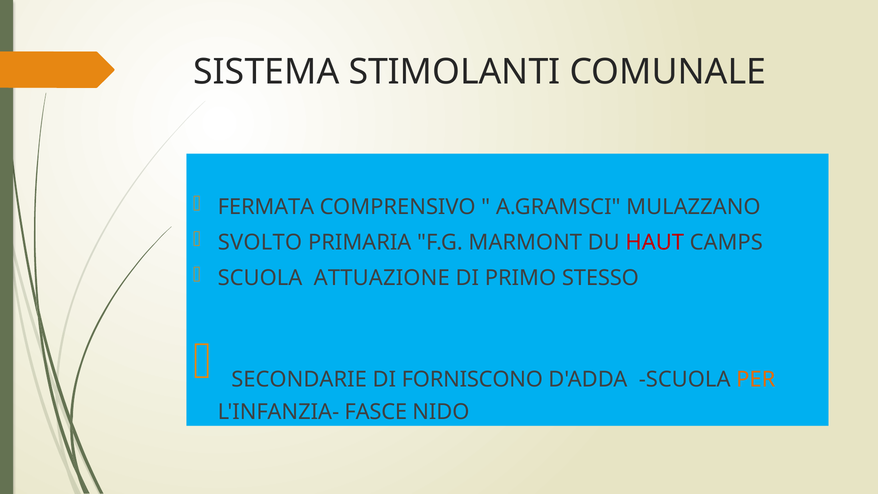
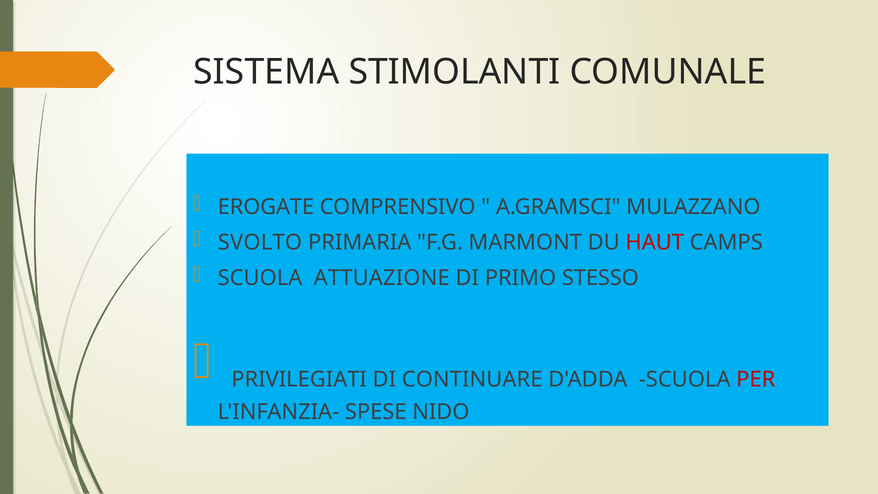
FERMATA: FERMATA -> EROGATE
SECONDARIE: SECONDARIE -> PRIVILEGIATI
FORNISCONO: FORNISCONO -> CONTINUARE
PER colour: orange -> red
FASCE: FASCE -> SPESE
